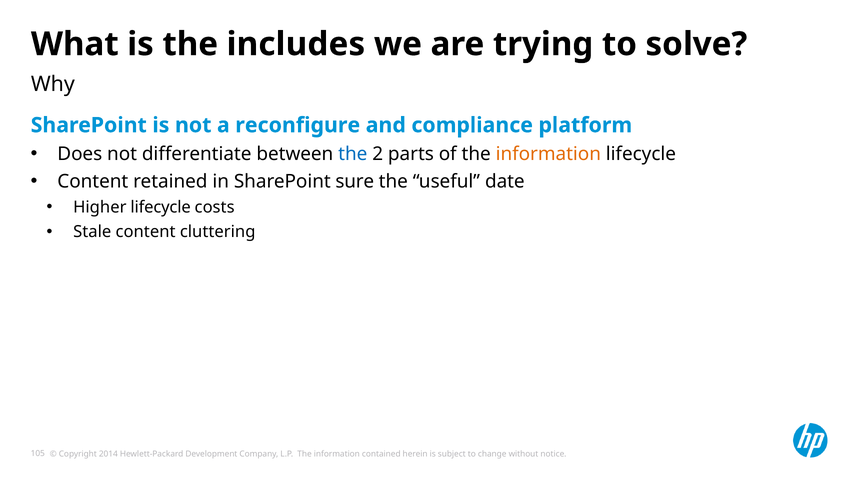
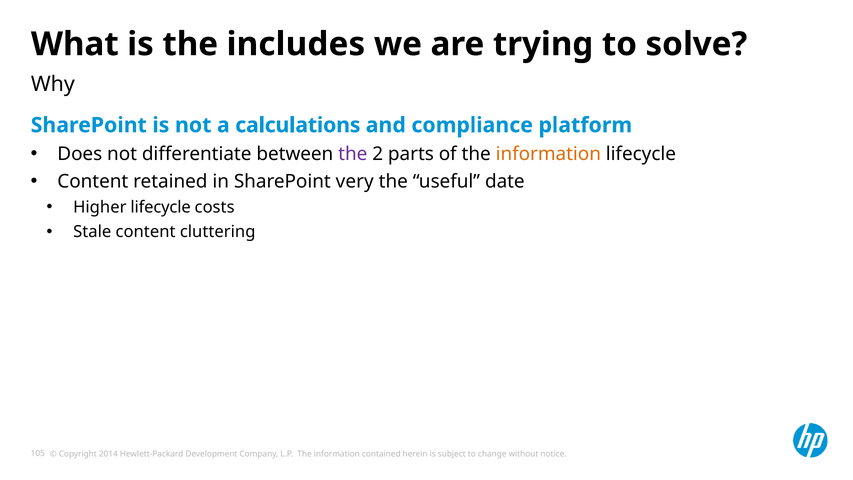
reconfigure: reconfigure -> calculations
the at (353, 154) colour: blue -> purple
sure: sure -> very
